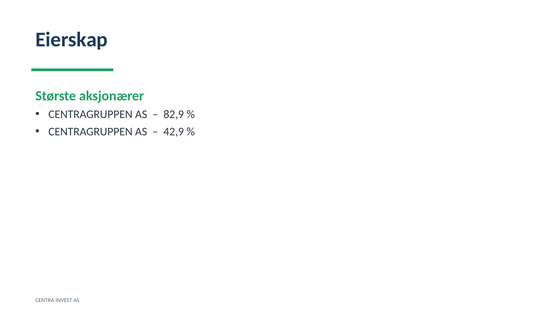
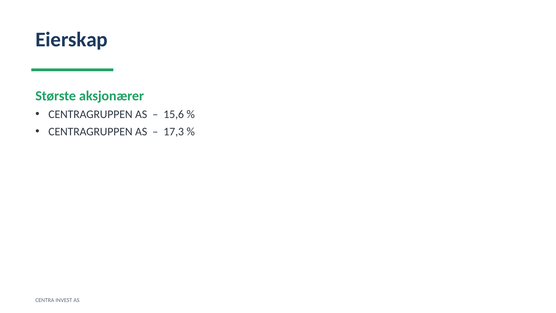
82,9: 82,9 -> 15,6
42,9: 42,9 -> 17,3
